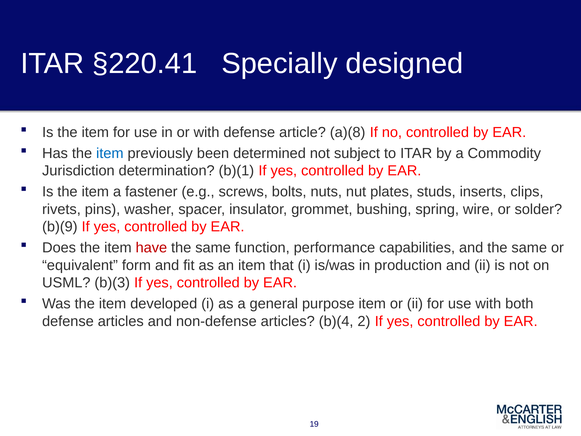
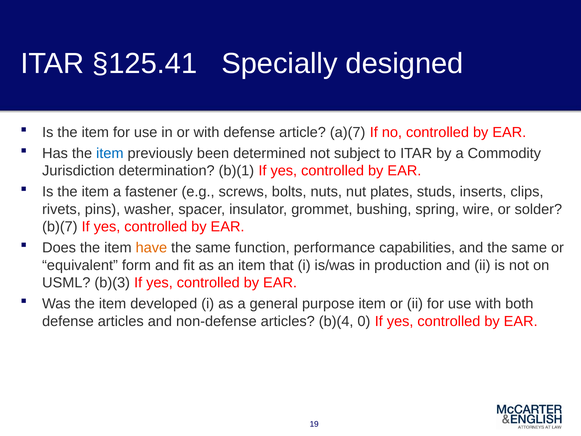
§220.41: §220.41 -> §125.41
a)(8: a)(8 -> a)(7
b)(9: b)(9 -> b)(7
have colour: red -> orange
2: 2 -> 0
